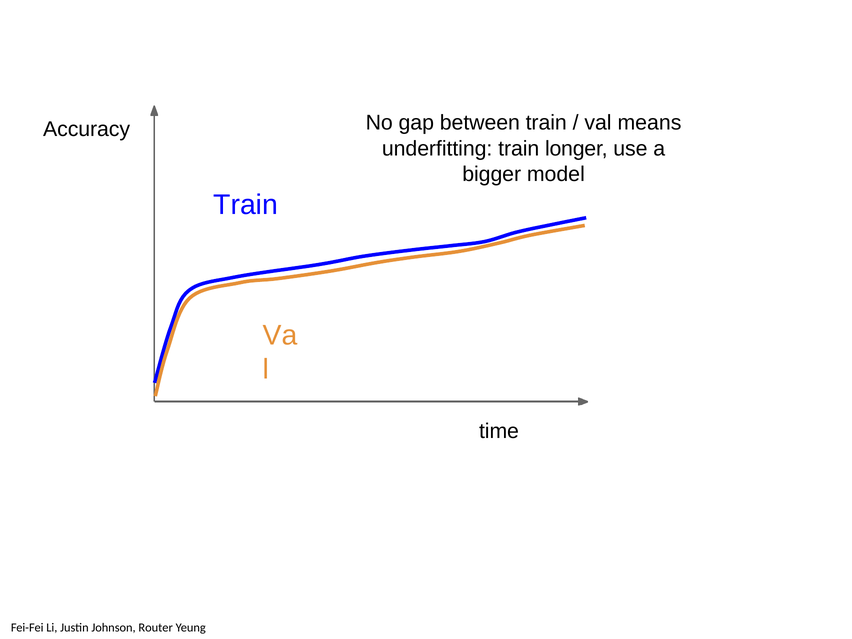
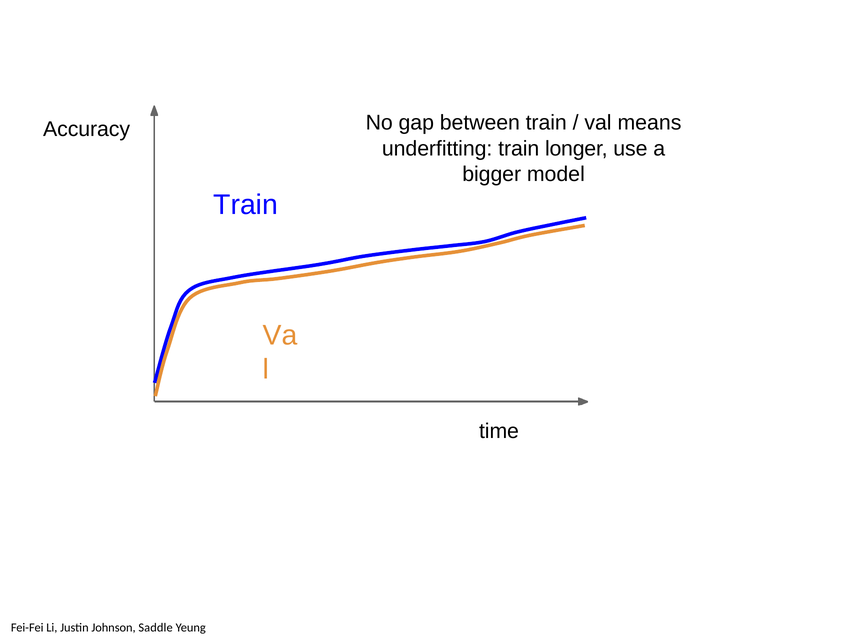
Router: Router -> Saddle
